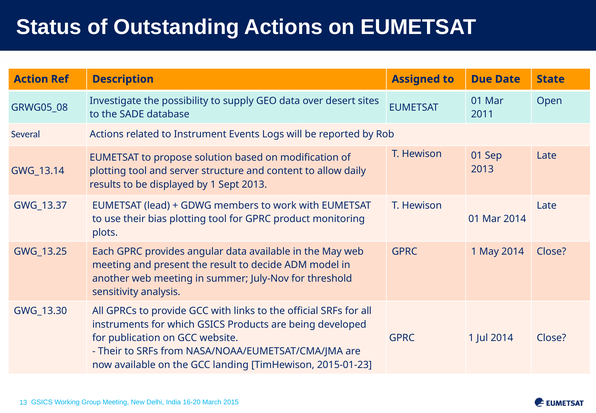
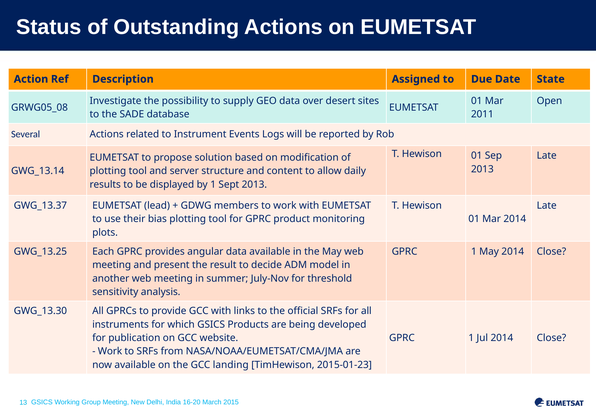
Their at (110, 351): Their -> Work
